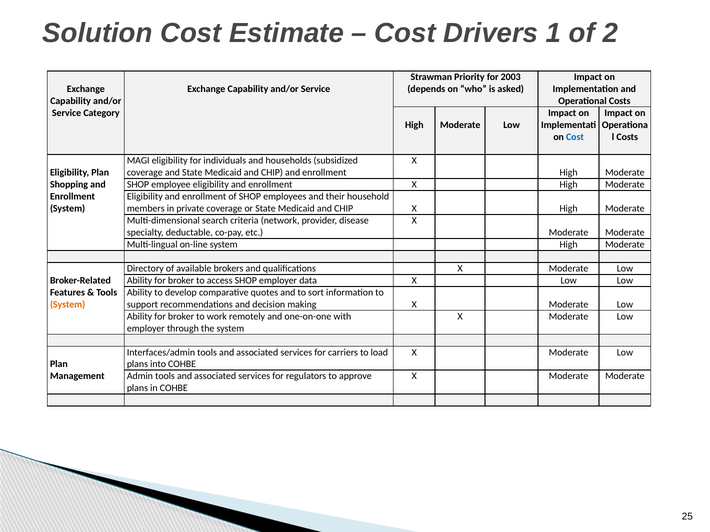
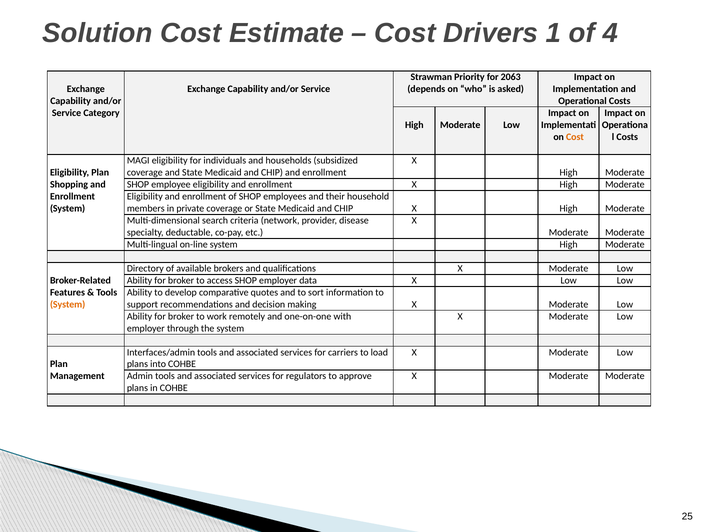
2: 2 -> 4
2003: 2003 -> 2063
Cost at (575, 137) colour: blue -> orange
